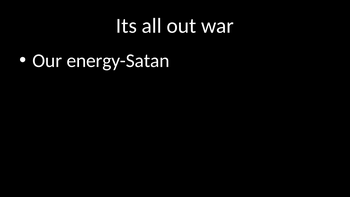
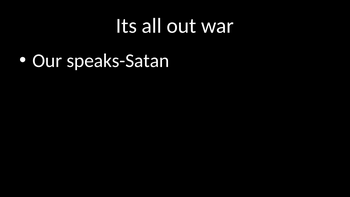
energy-Satan: energy-Satan -> speaks-Satan
